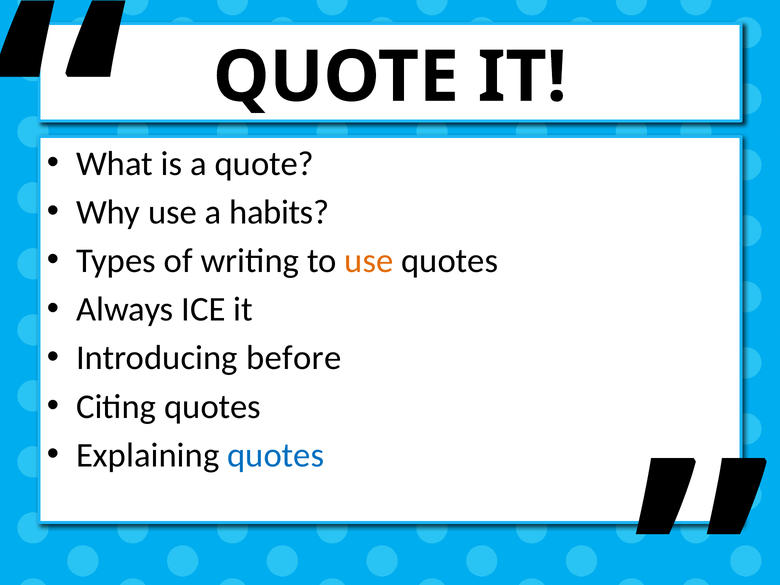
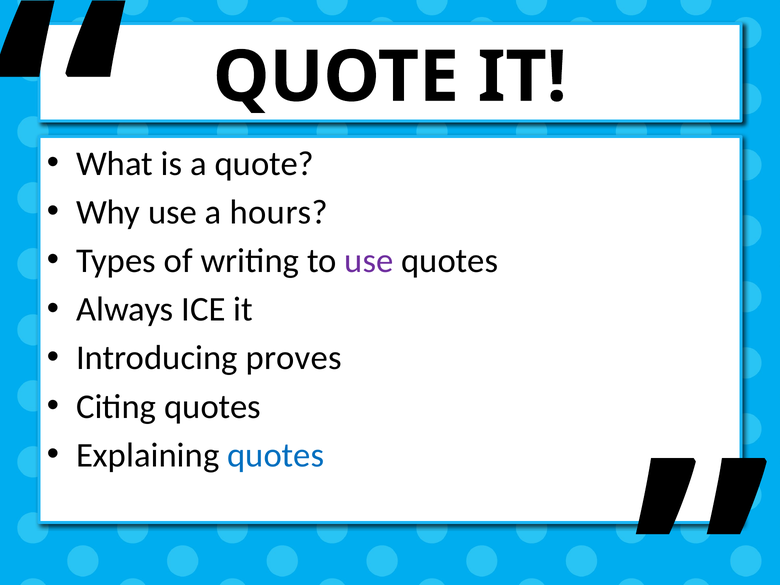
habits: habits -> hours
use at (369, 261) colour: orange -> purple
before: before -> proves
